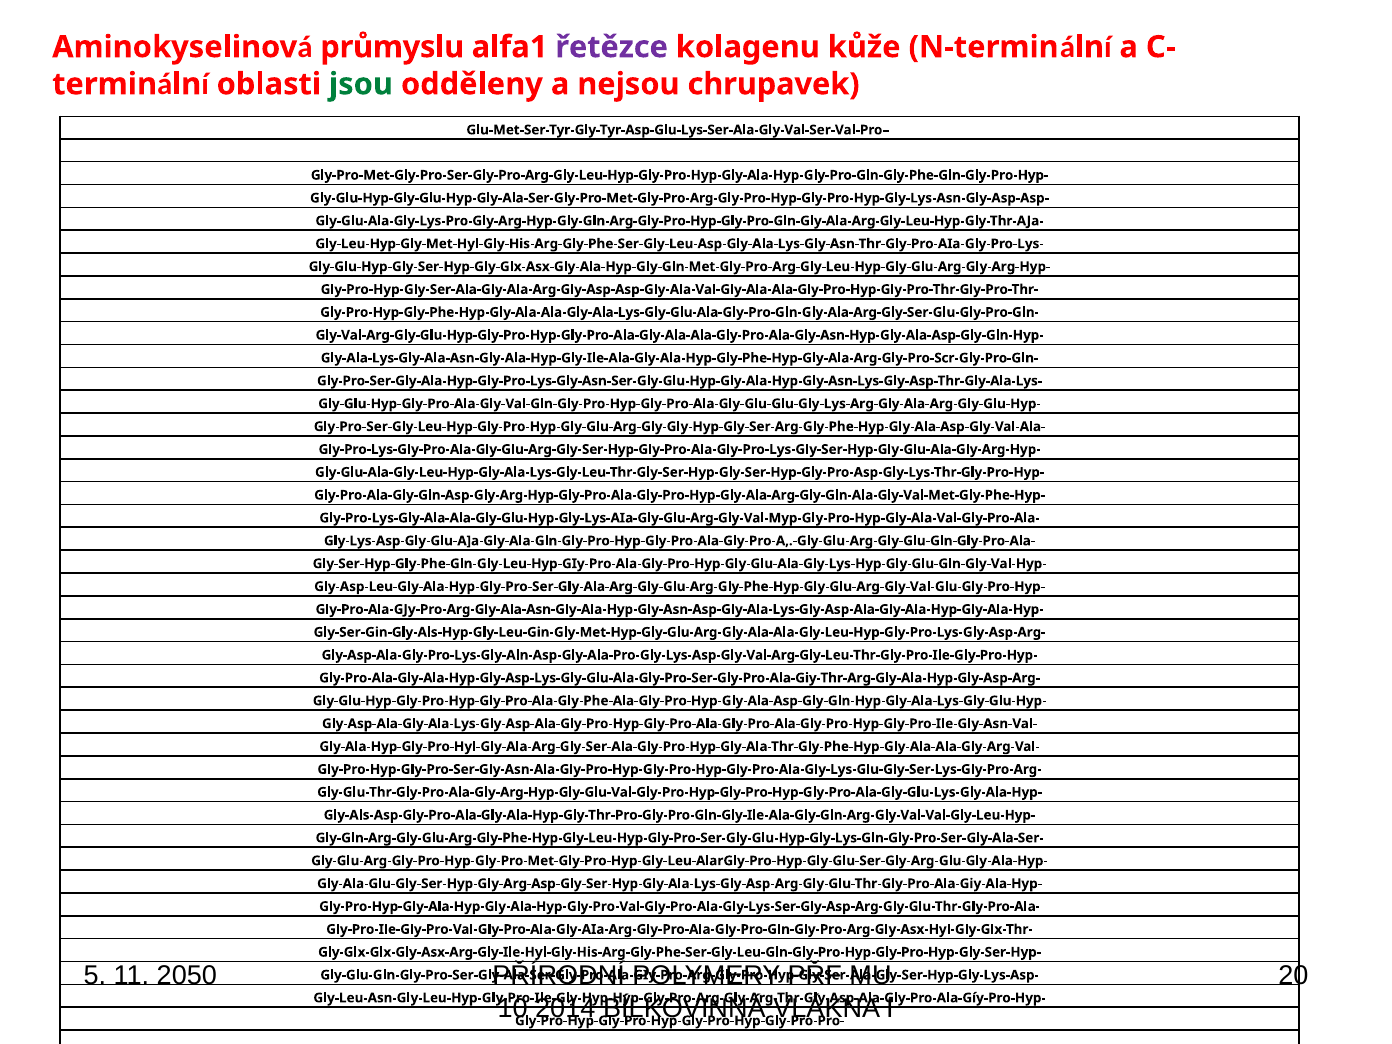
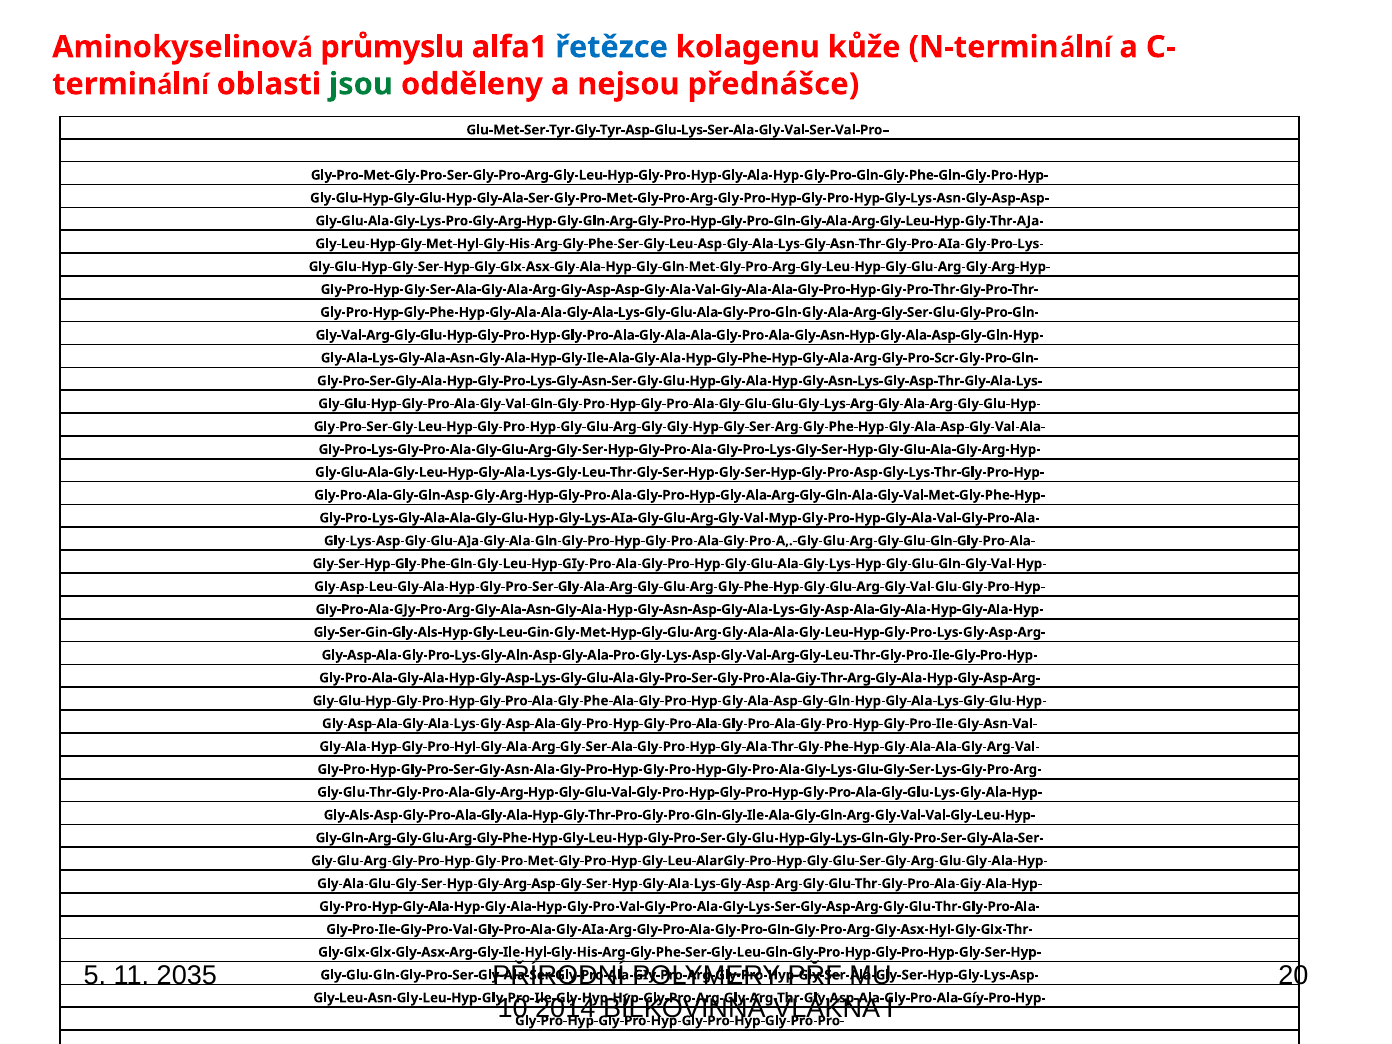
řetězce colour: purple -> blue
chrupavek: chrupavek -> přednášce
2050: 2050 -> 2035
